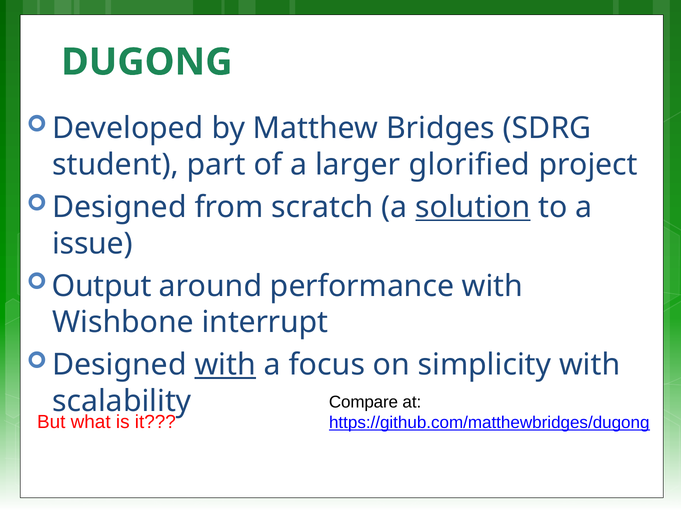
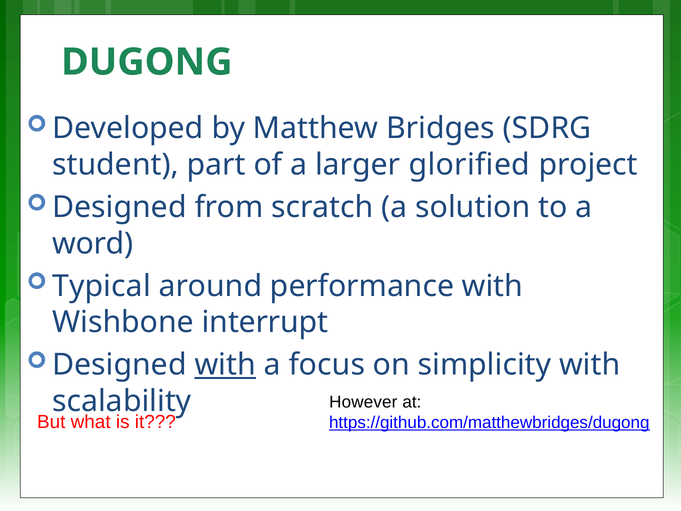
solution underline: present -> none
issue: issue -> word
Output: Output -> Typical
Compare: Compare -> However
